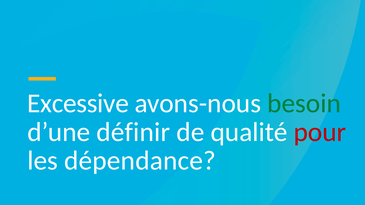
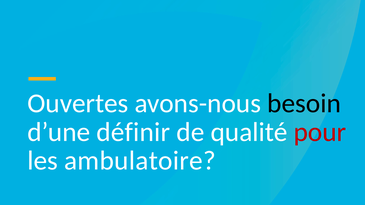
Excessive: Excessive -> Ouvertes
besoin colour: green -> black
dépendance: dépendance -> ambulatoire
